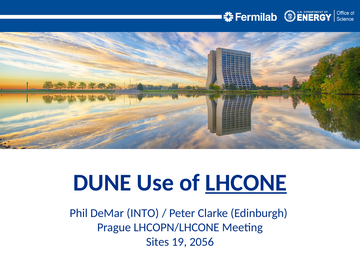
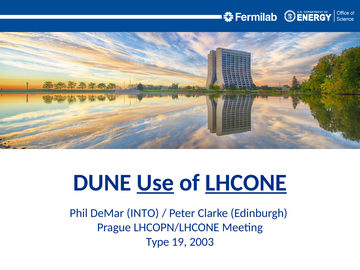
Use underline: none -> present
Sites: Sites -> Type
2056: 2056 -> 2003
